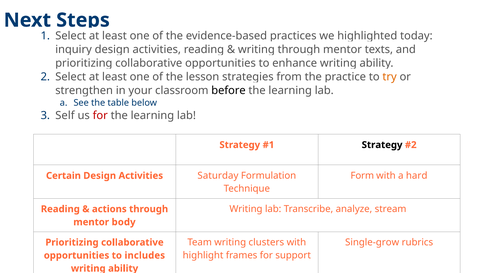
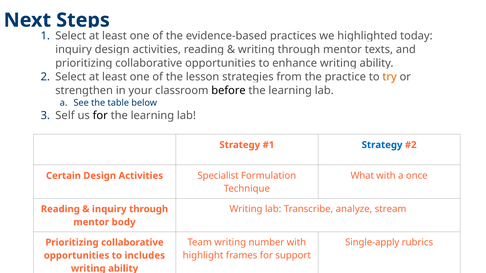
for at (100, 116) colour: red -> black
Strategy at (382, 145) colour: black -> blue
Form: Form -> What
hard: hard -> once
Saturday: Saturday -> Specialist
actions at (109, 209): actions -> inquiry
clusters: clusters -> number
Single-grow: Single-grow -> Single-apply
